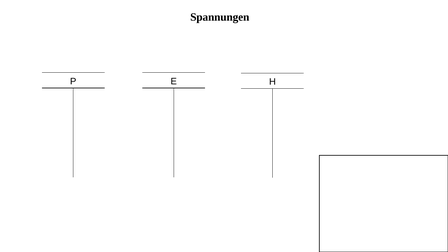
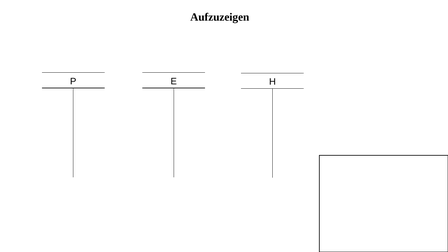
Spannungen: Spannungen -> Aufzuzeigen
